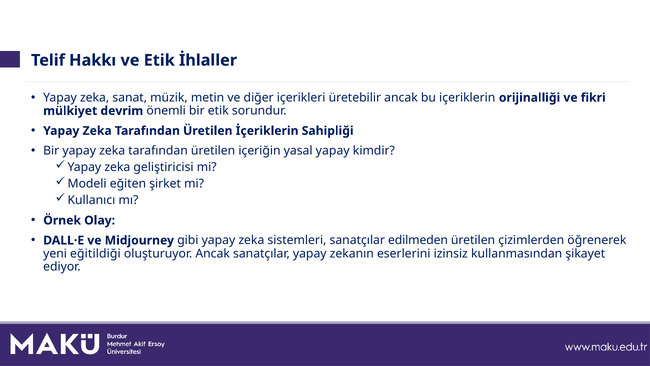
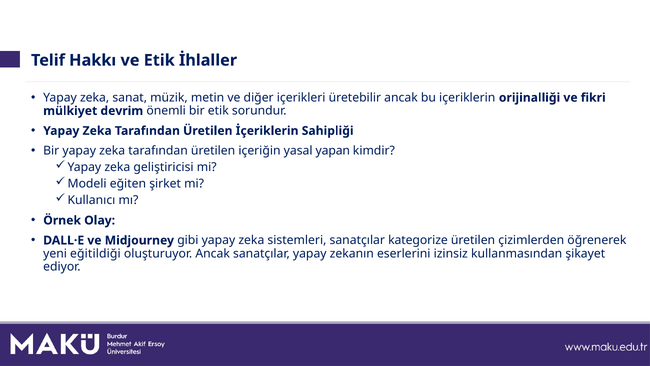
yasal yapay: yapay -> yapan
edilmeden: edilmeden -> kategorize
